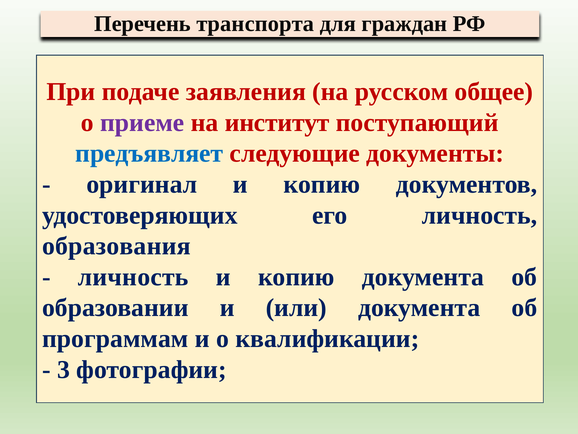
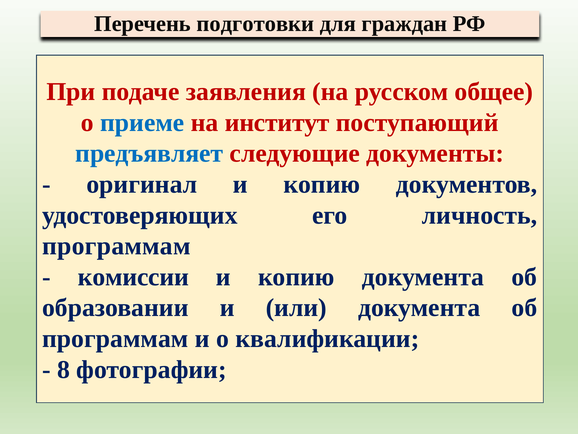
транспорта: транспорта -> подготовки
приеме colour: purple -> blue
образования at (116, 246): образования -> программам
личность at (133, 277): личность -> комиссии
3: 3 -> 8
